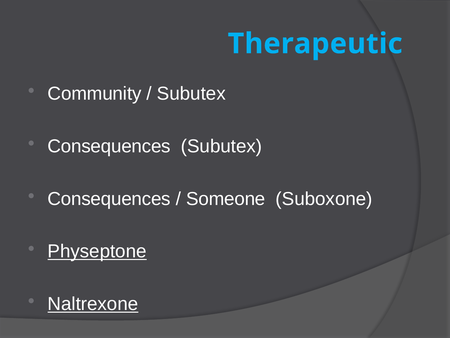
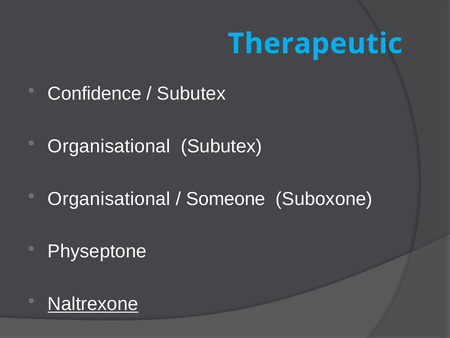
Community: Community -> Confidence
Consequences at (109, 146): Consequences -> Organisational
Consequences at (109, 199): Consequences -> Organisational
Physeptone underline: present -> none
